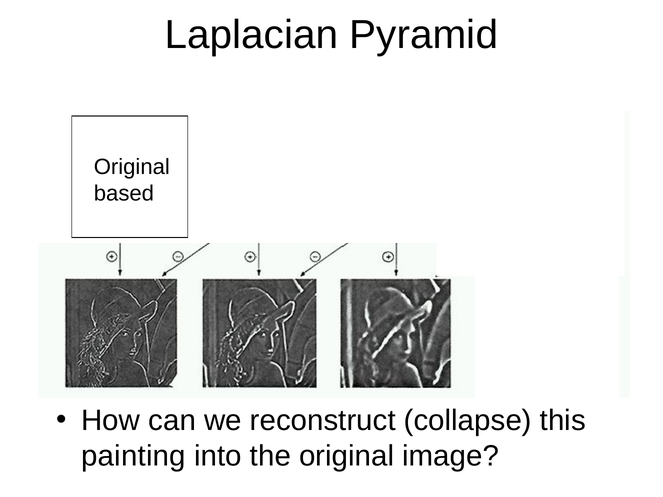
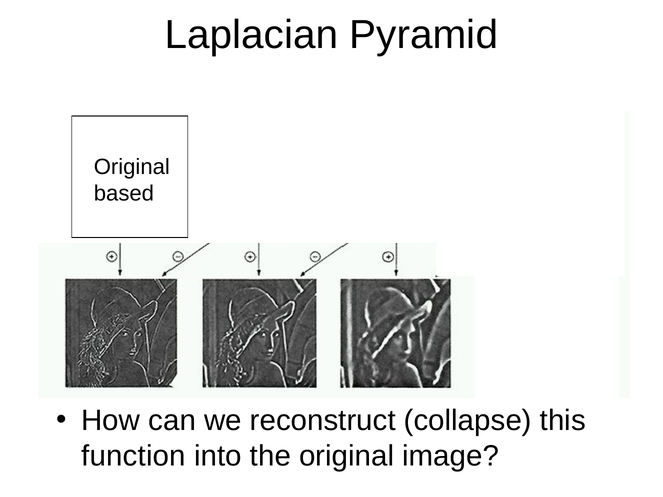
painting: painting -> function
